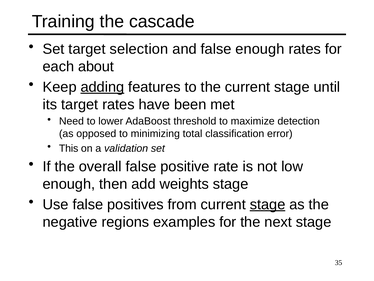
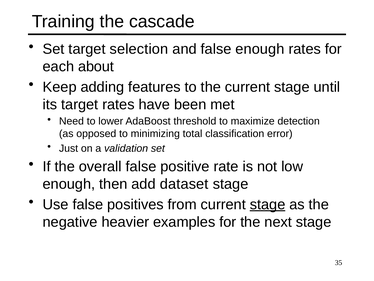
adding underline: present -> none
This: This -> Just
weights: weights -> dataset
regions: regions -> heavier
